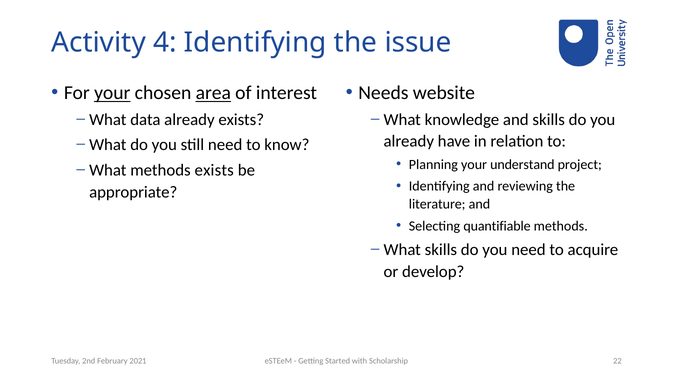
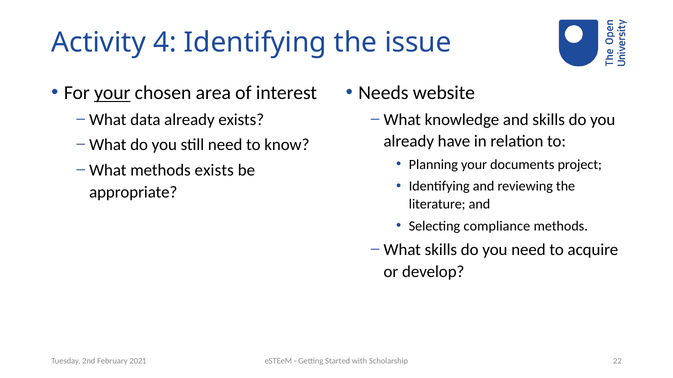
area underline: present -> none
understand: understand -> documents
quantifiable: quantifiable -> compliance
